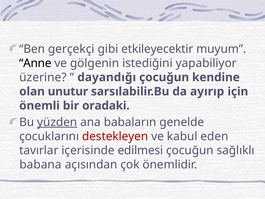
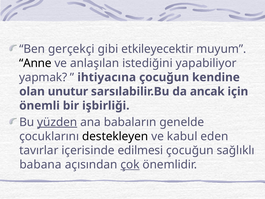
gölgenin: gölgenin -> anlaşılan
üzerine: üzerine -> yapmak
dayandığı: dayandığı -> ihtiyacına
ayırıp: ayırıp -> ancak
oradaki: oradaki -> işbirliği
destekleyen colour: red -> black
çok underline: none -> present
